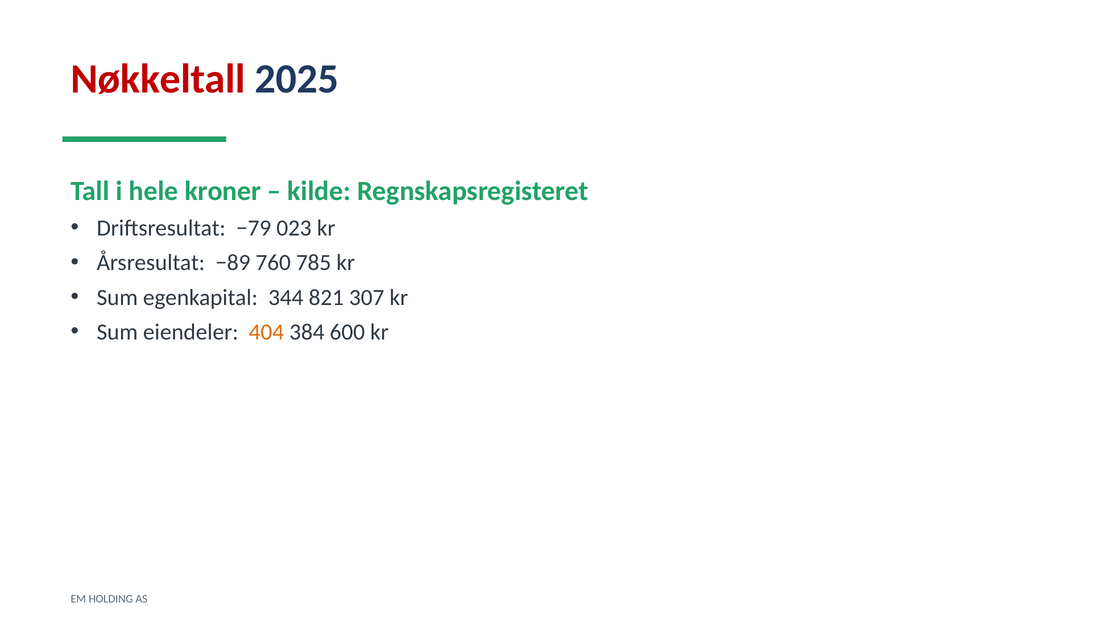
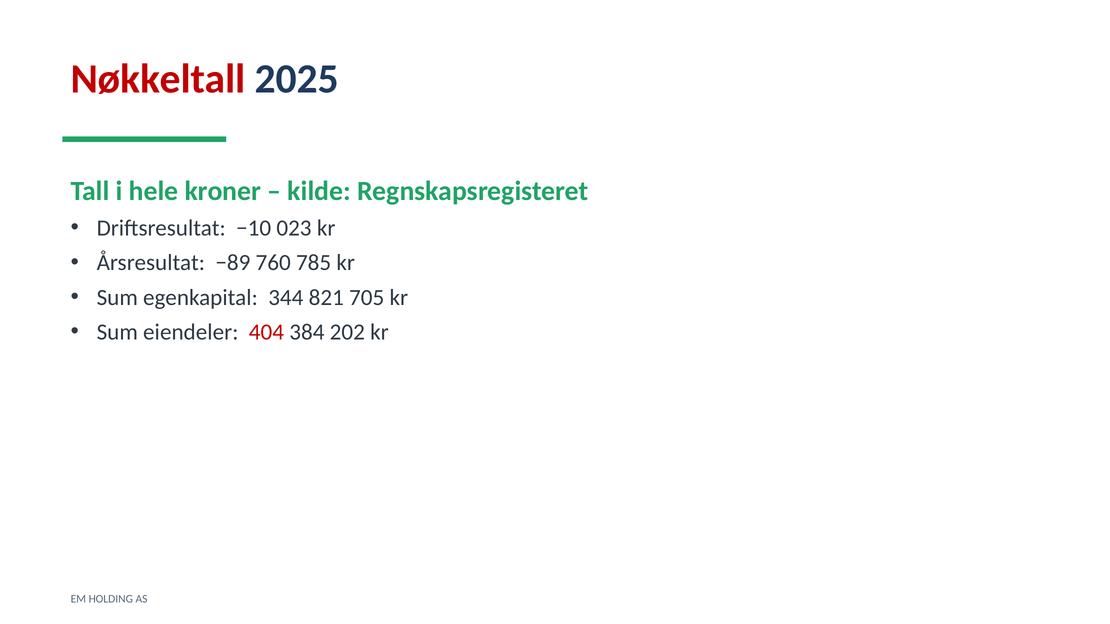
−79: −79 -> −10
307: 307 -> 705
404 colour: orange -> red
600: 600 -> 202
